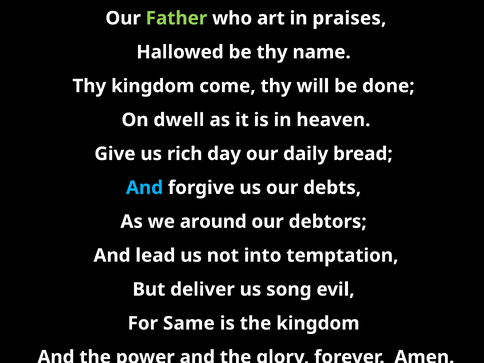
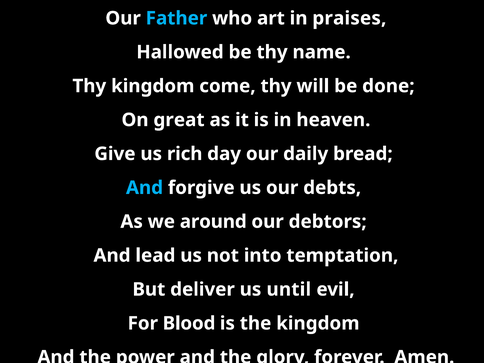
Father colour: light green -> light blue
dwell: dwell -> great
song: song -> until
Same: Same -> Blood
